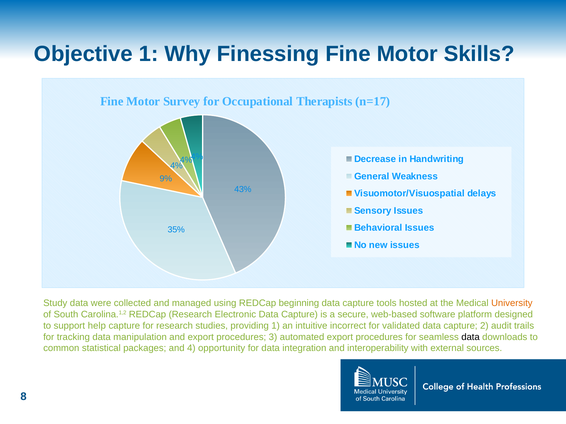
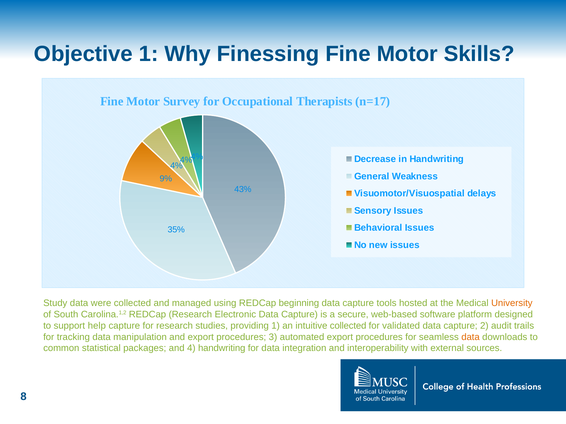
intuitive incorrect: incorrect -> collected
data at (471, 337) colour: black -> orange
4 opportunity: opportunity -> handwriting
